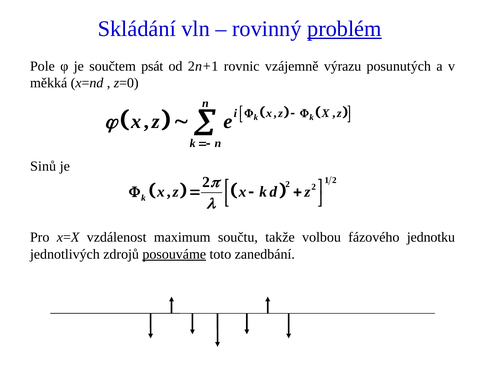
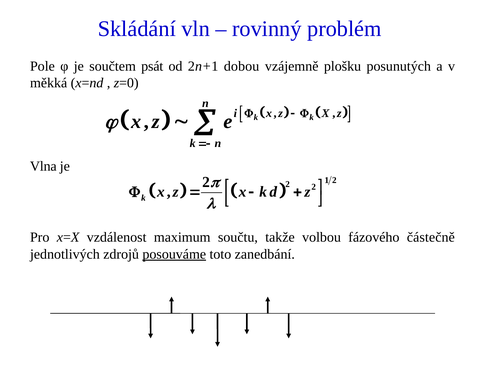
problém underline: present -> none
rovnic: rovnic -> dobou
výrazu: výrazu -> plošku
Sinů: Sinů -> Vlna
jednotku: jednotku -> částečně
